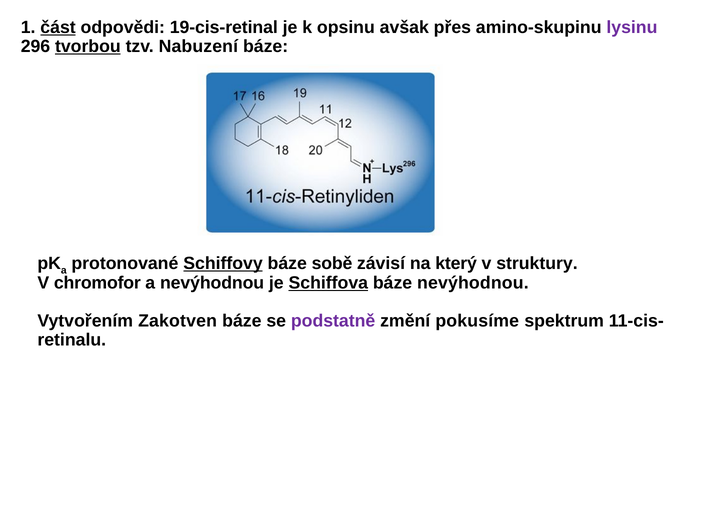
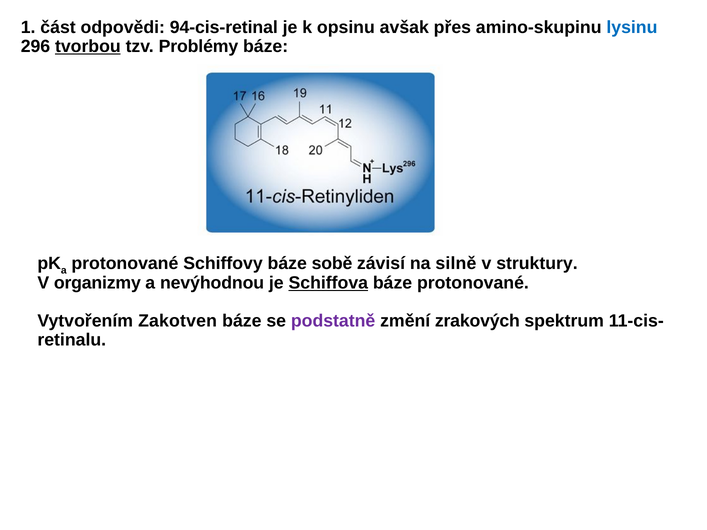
část underline: present -> none
19-cis-retinal: 19-cis-retinal -> 94-cis-retinal
lysinu colour: purple -> blue
Nabuzení: Nabuzení -> Problémy
Schiffovy underline: present -> none
který: který -> silně
chromofor: chromofor -> organizmy
báze nevýhodnou: nevýhodnou -> protonované
pokusíme: pokusíme -> zrakových
